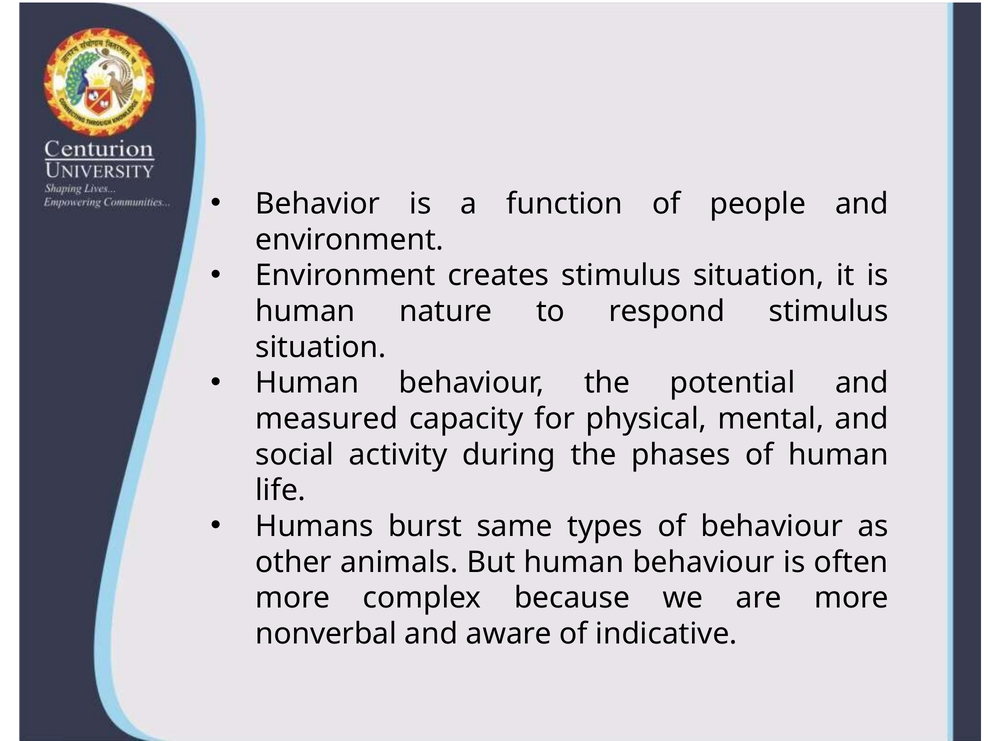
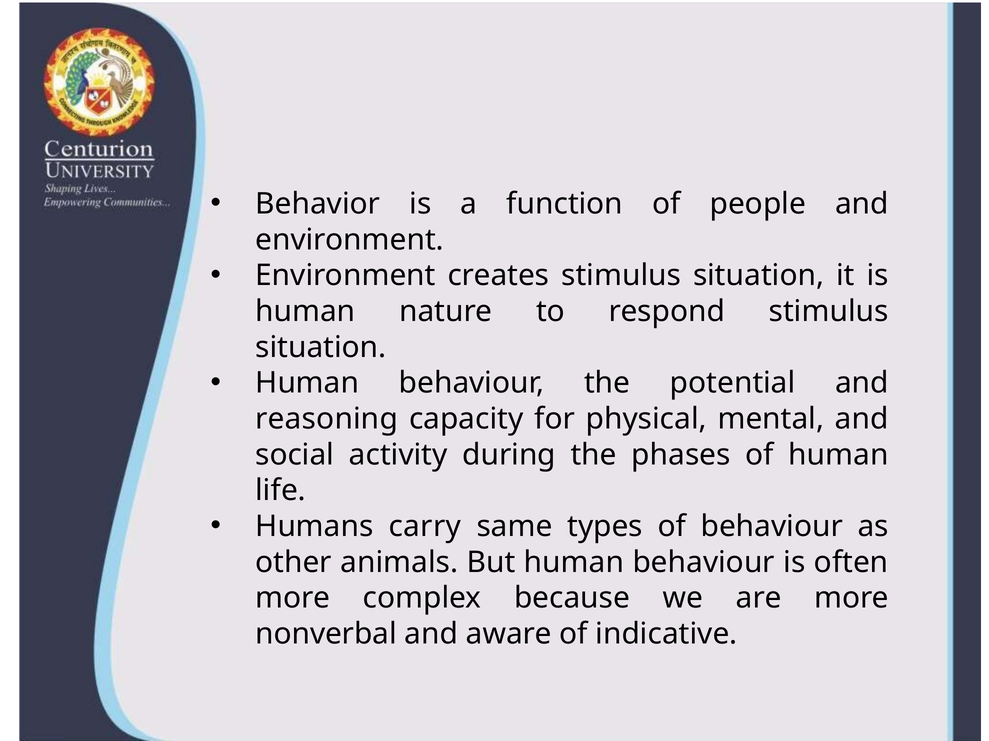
measured: measured -> reasoning
burst: burst -> carry
